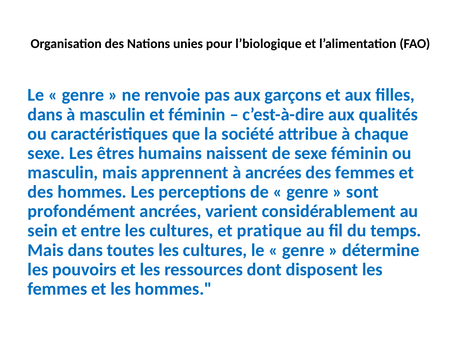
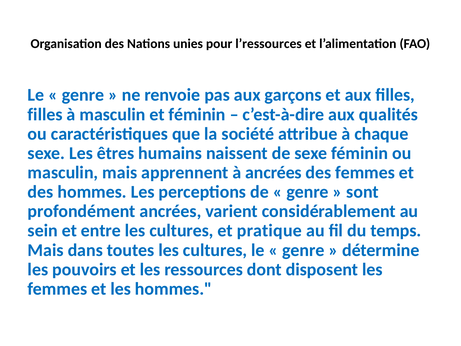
l’biologique: l’biologique -> l’ressources
dans at (45, 114): dans -> filles
